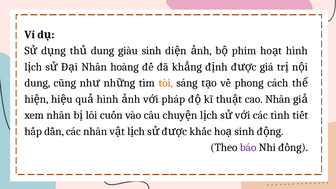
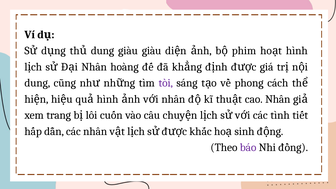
giàu sinh: sinh -> giàu
tòi colour: orange -> purple
pháp at (173, 99): pháp -> nhân
xem nhân: nhân -> trang
